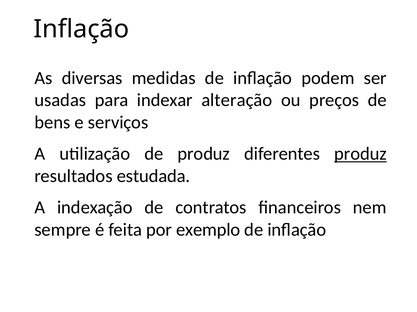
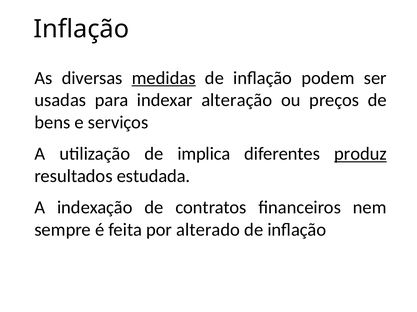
medidas underline: none -> present
de produz: produz -> implica
exemplo: exemplo -> alterado
